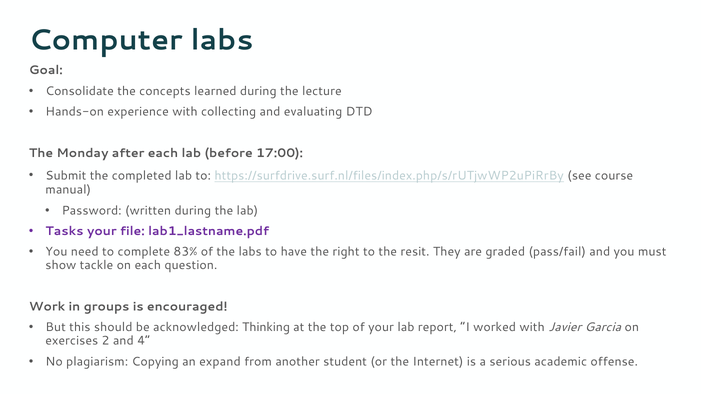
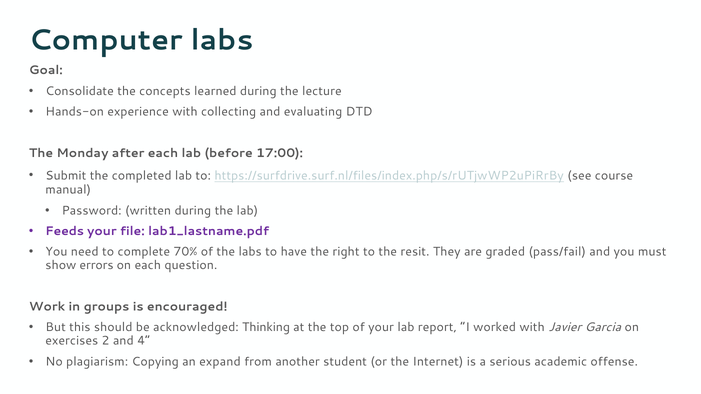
Tasks: Tasks -> Feeds
83%: 83% -> 70%
tackle: tackle -> errors
